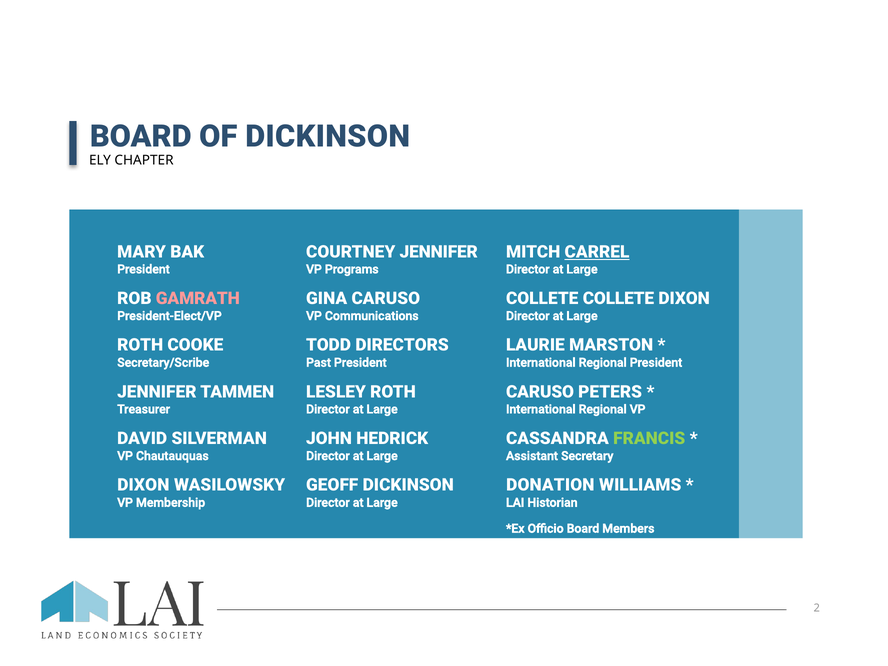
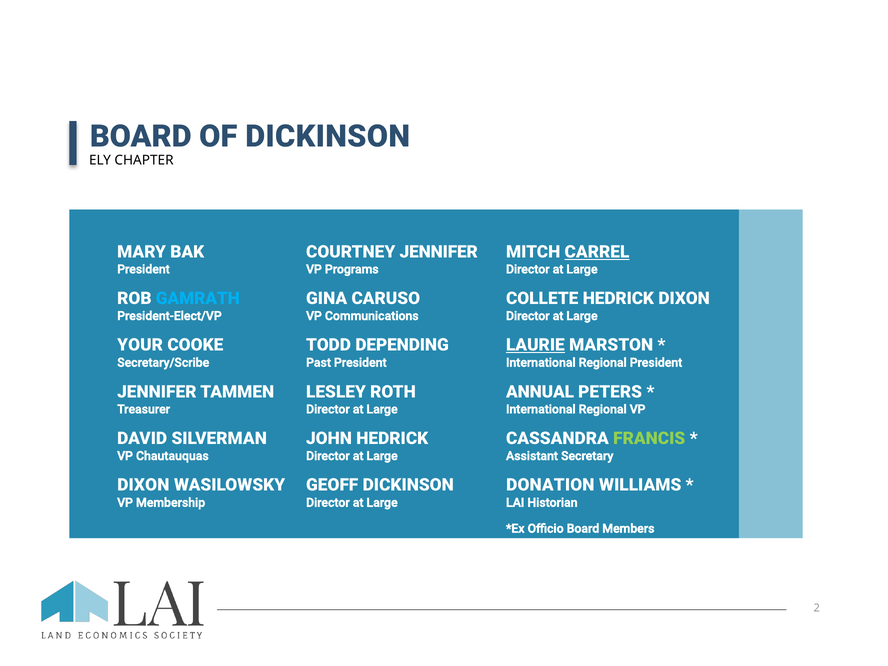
GAMRATH colour: pink -> light blue
COLLETE COLLETE: COLLETE -> HEDRICK
ROTH at (140, 345): ROTH -> YOUR
DIRECTORS: DIRECTORS -> DEPENDING
LAURIE underline: none -> present
CARUSO at (540, 392): CARUSO -> ANNUAL
